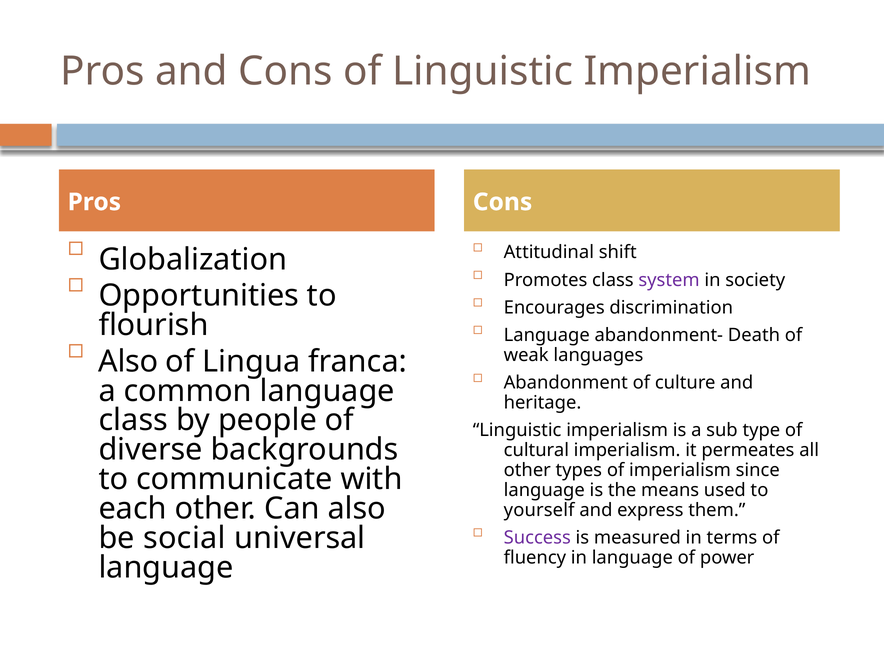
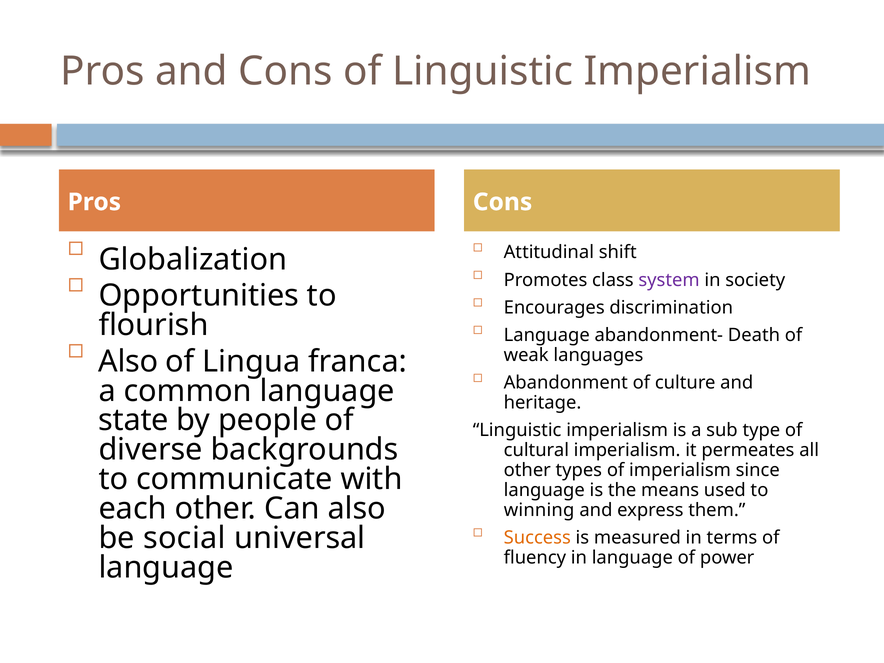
class at (133, 420): class -> state
yourself: yourself -> winning
Success colour: purple -> orange
